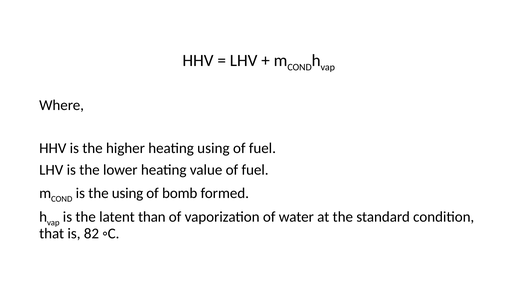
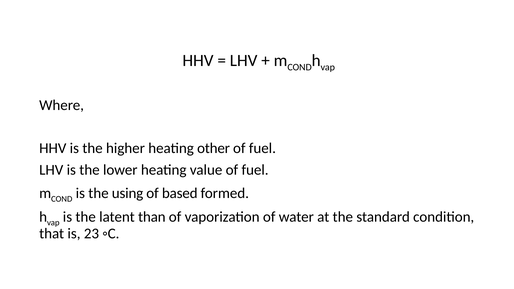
heating using: using -> other
bomb: bomb -> based
82: 82 -> 23
